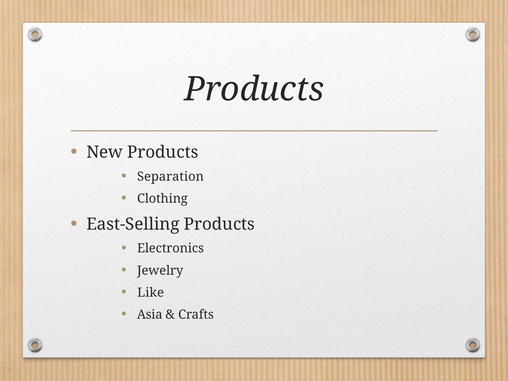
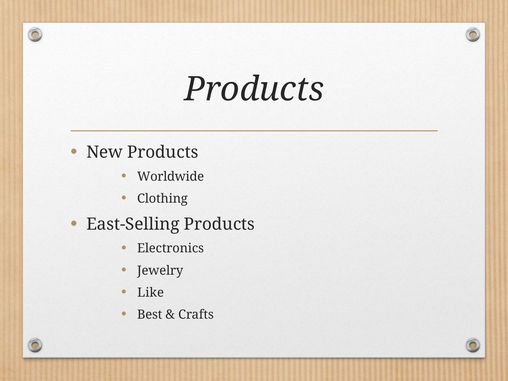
Separation: Separation -> Worldwide
Asia: Asia -> Best
